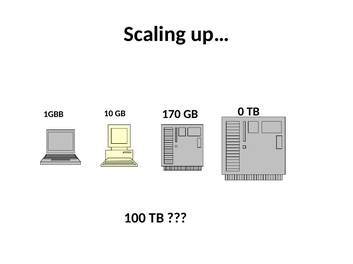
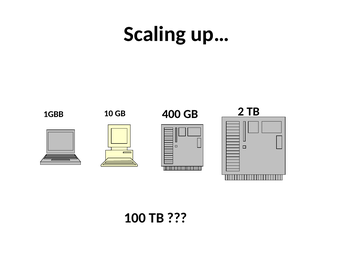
170: 170 -> 400
0: 0 -> 2
